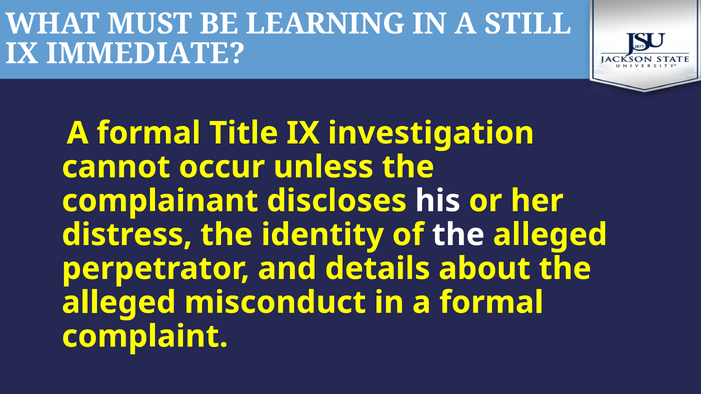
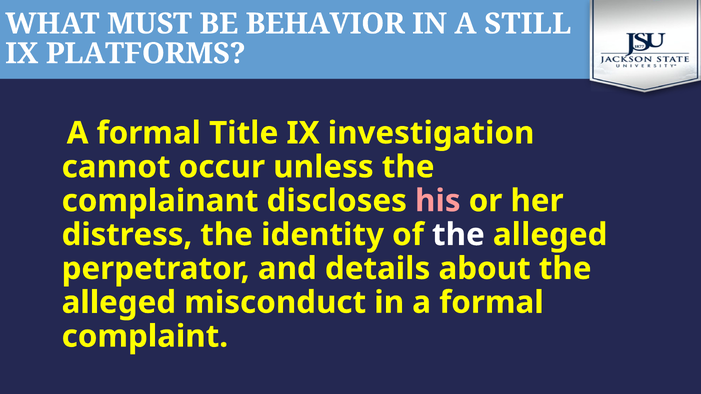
LEARNING: LEARNING -> BEHAVIOR
IMMEDIATE: IMMEDIATE -> PLATFORMS
his colour: white -> pink
